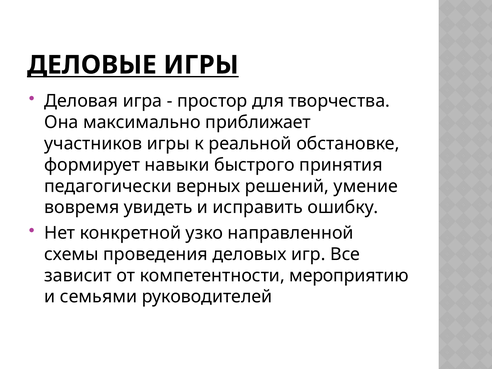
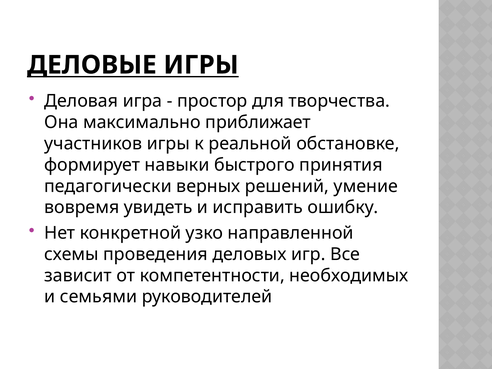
мероприятию: мероприятию -> необходимых
